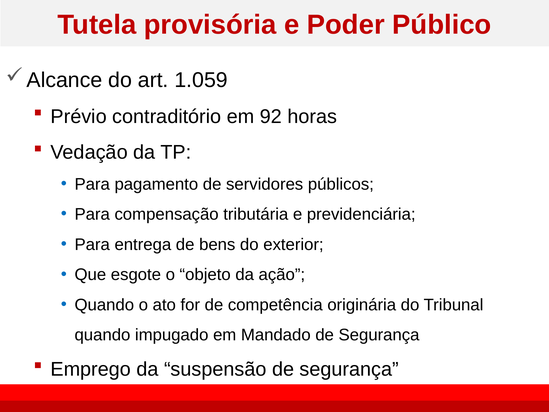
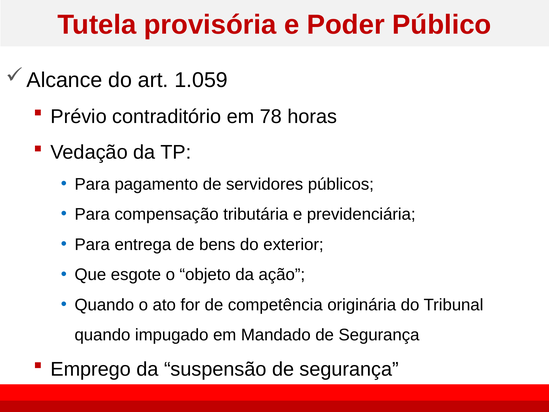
92: 92 -> 78
